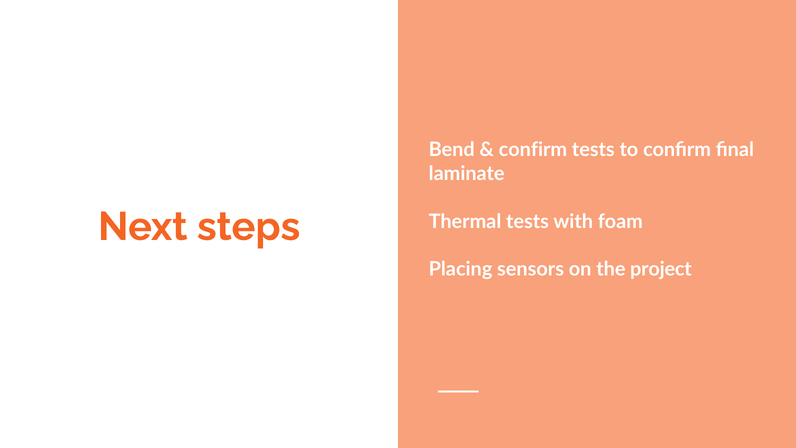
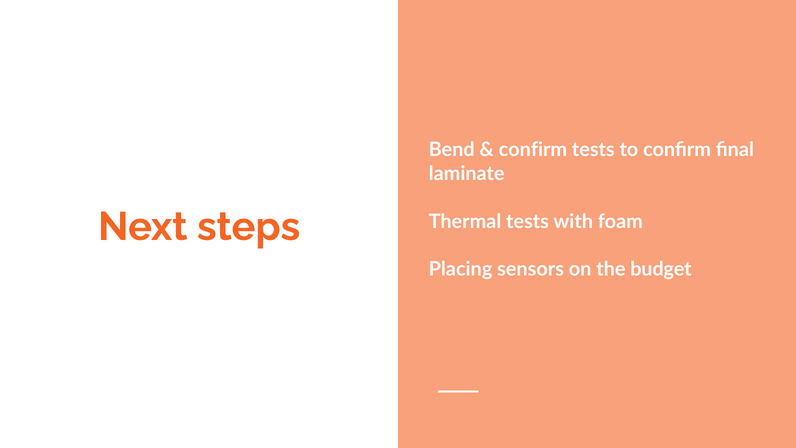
project: project -> budget
